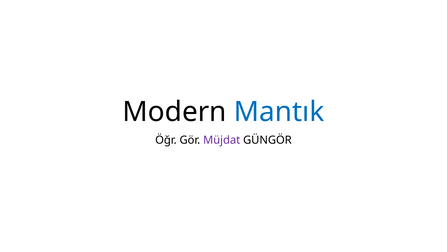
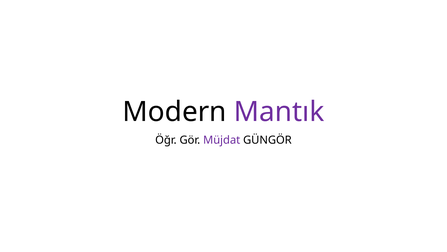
Mantık colour: blue -> purple
